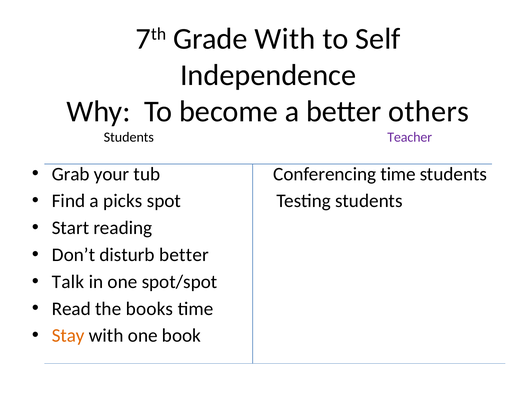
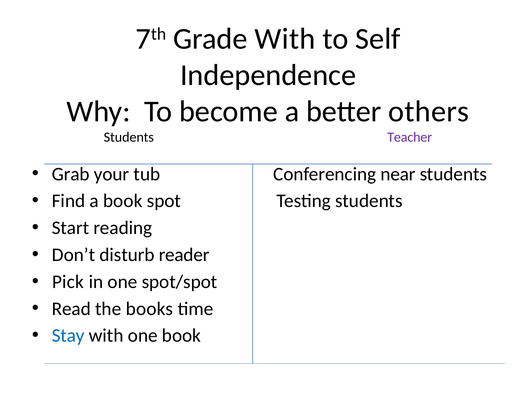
Conferencing time: time -> near
a picks: picks -> book
disturb better: better -> reader
Talk: Talk -> Pick
Stay colour: orange -> blue
